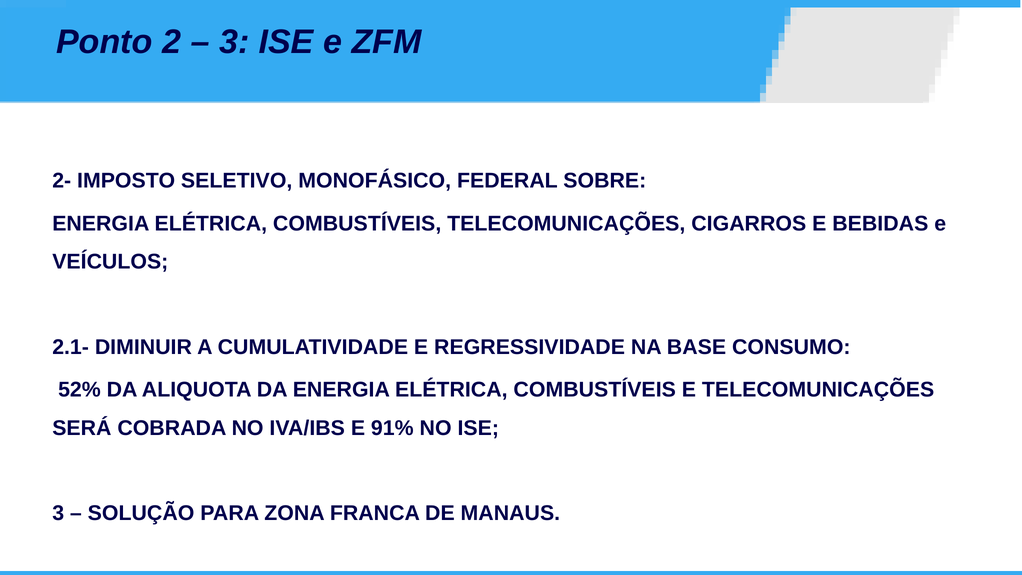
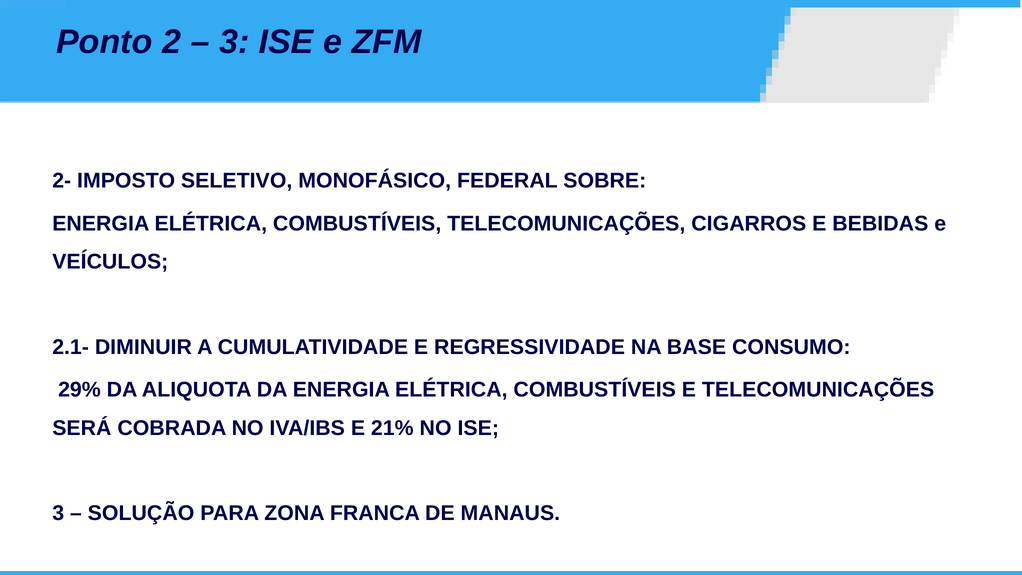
52%: 52% -> 29%
91%: 91% -> 21%
